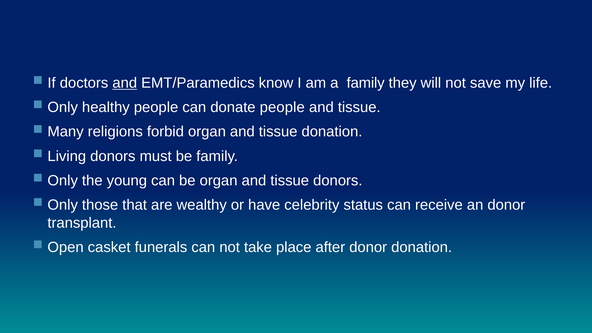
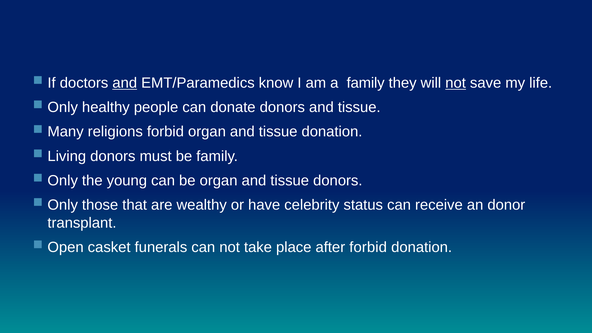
not at (456, 83) underline: none -> present
donate people: people -> donors
after donor: donor -> forbid
